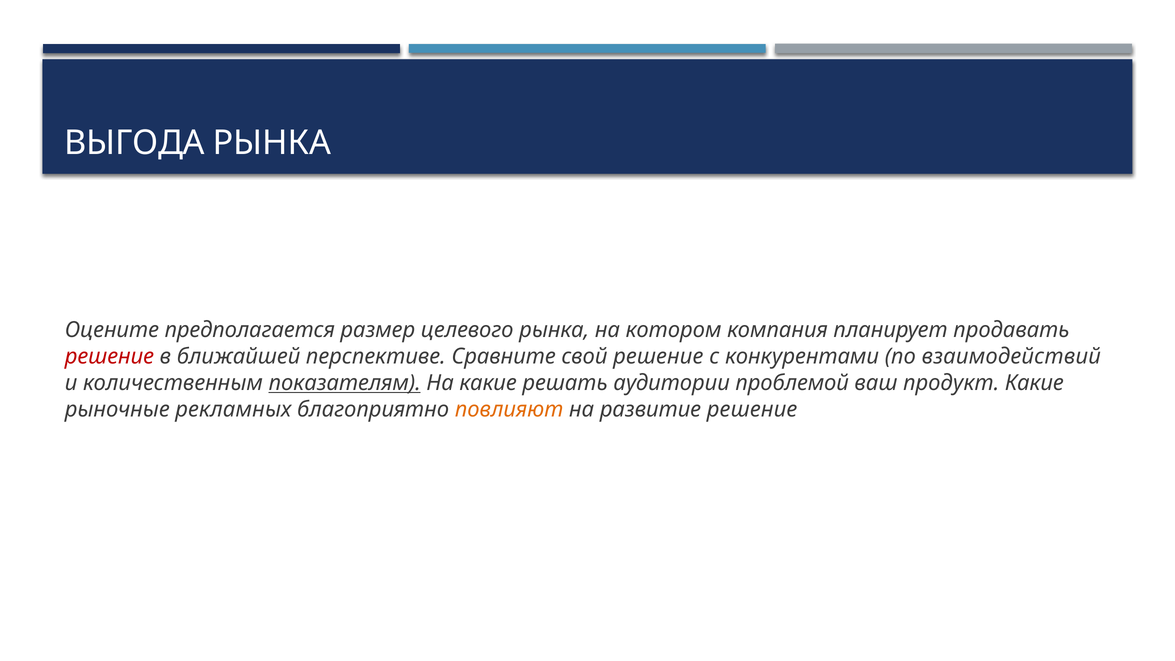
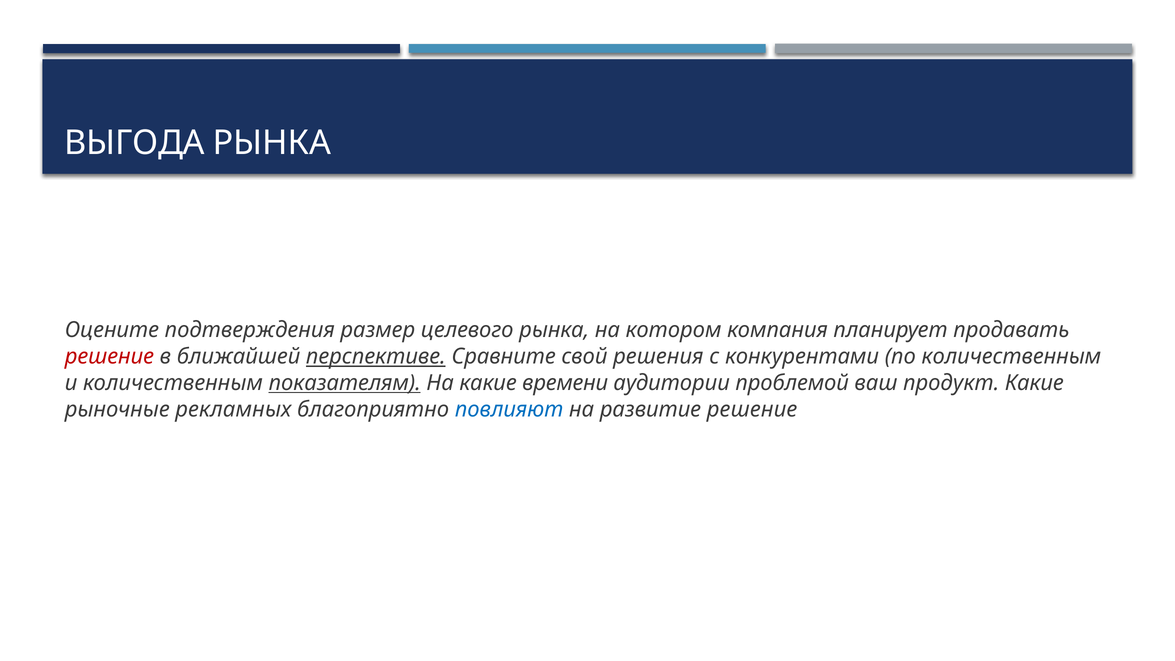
предполагается: предполагается -> подтверждения
перспективе underline: none -> present
свой решение: решение -> решения
по взаимодействий: взаимодействий -> количественным
решать: решать -> времени
повлияют colour: orange -> blue
